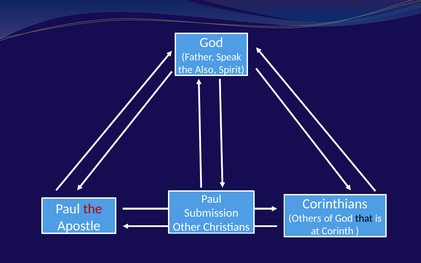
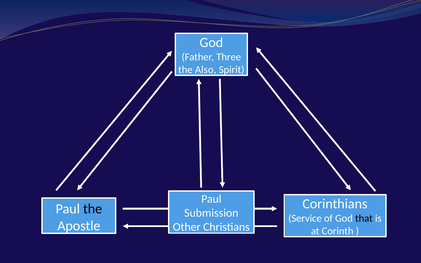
Speak: Speak -> Three
the at (93, 209) colour: red -> black
Others: Others -> Service
